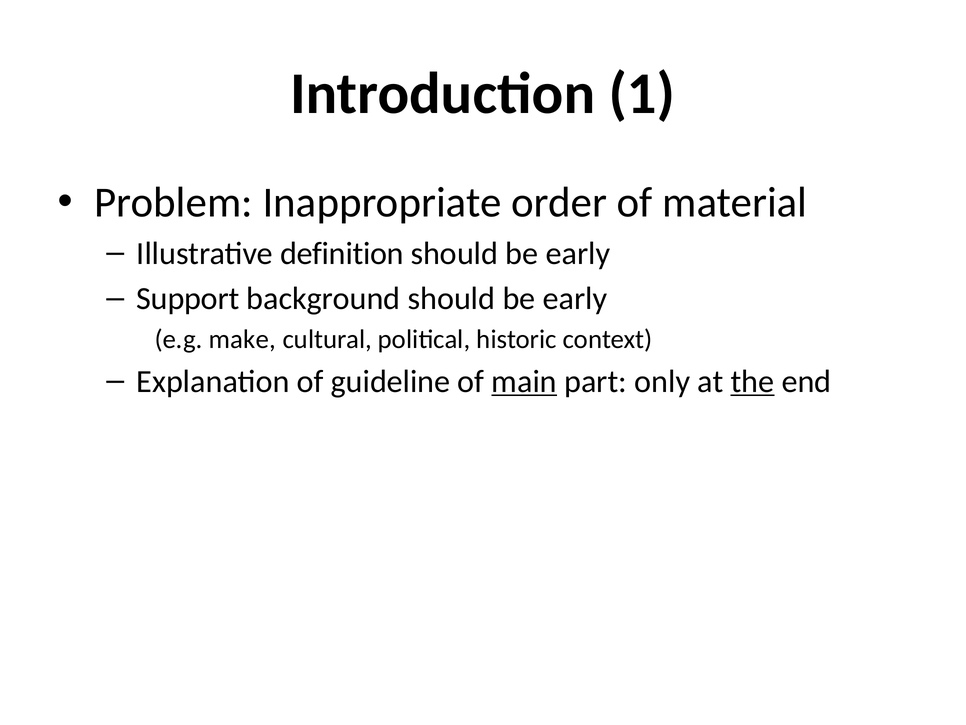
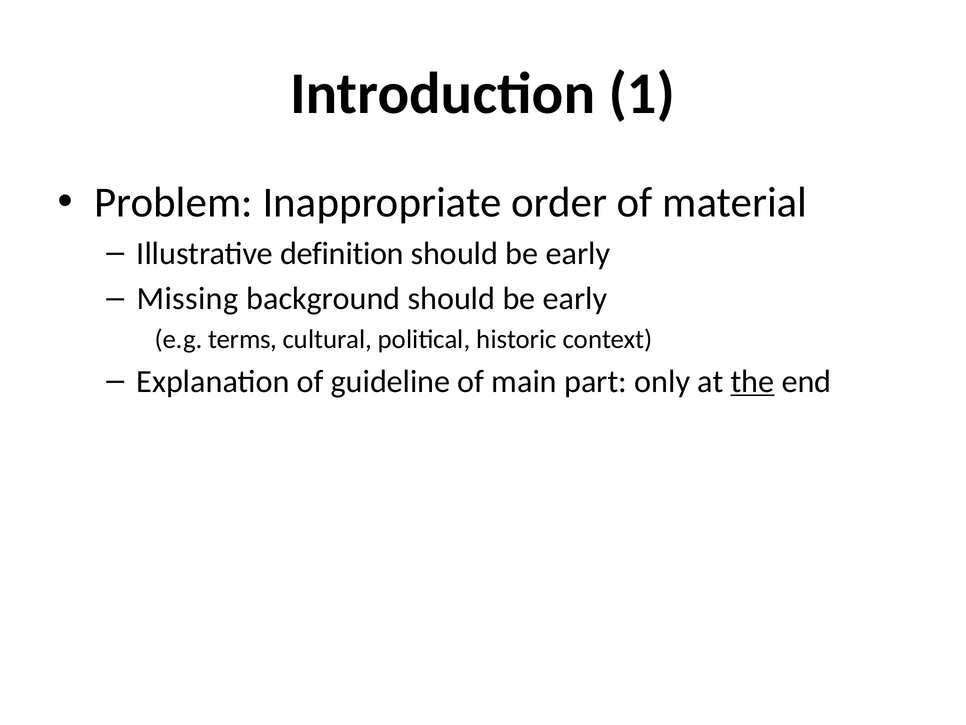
Support: Support -> Missing
make: make -> terms
main underline: present -> none
